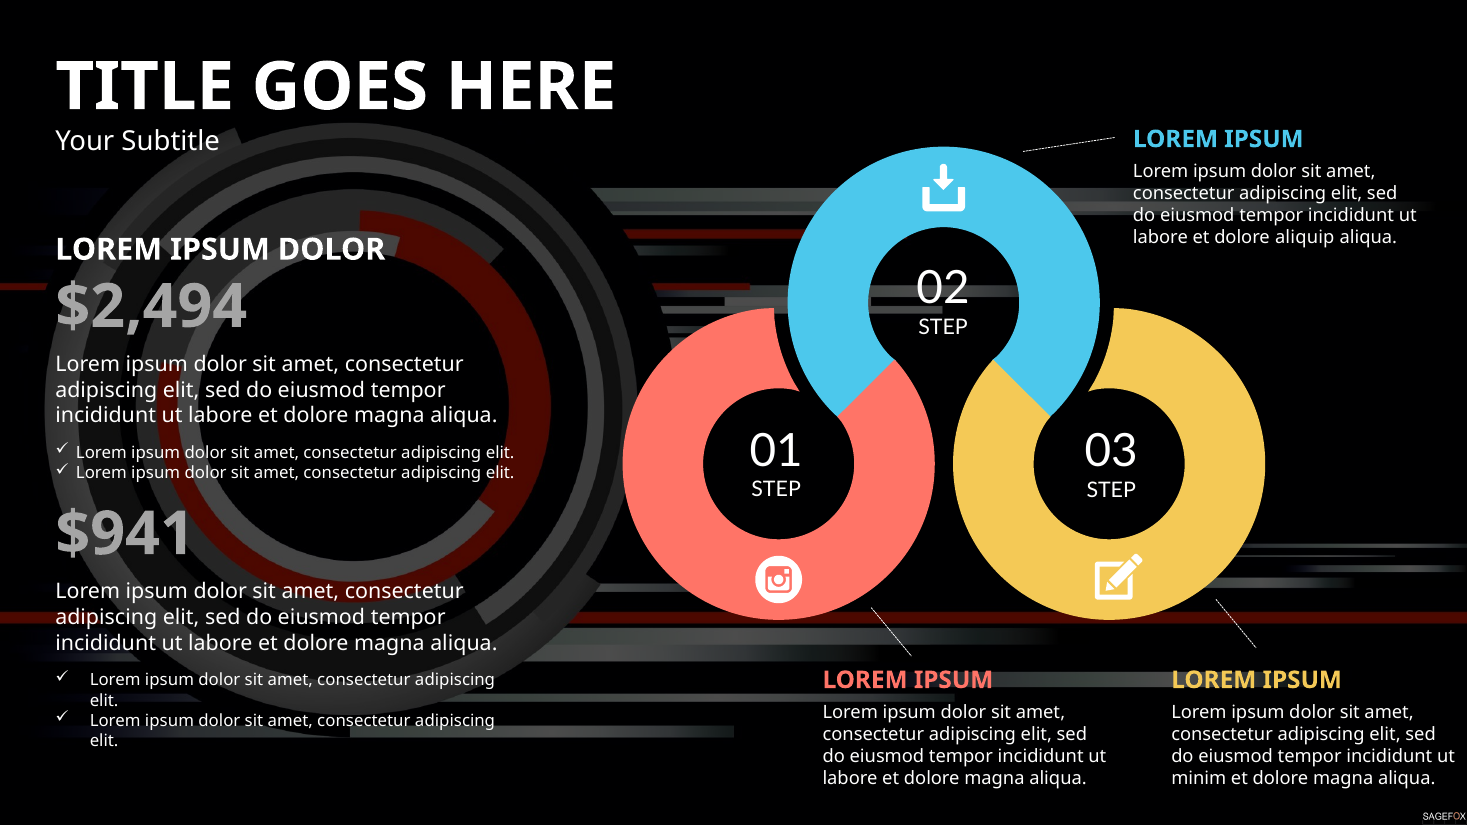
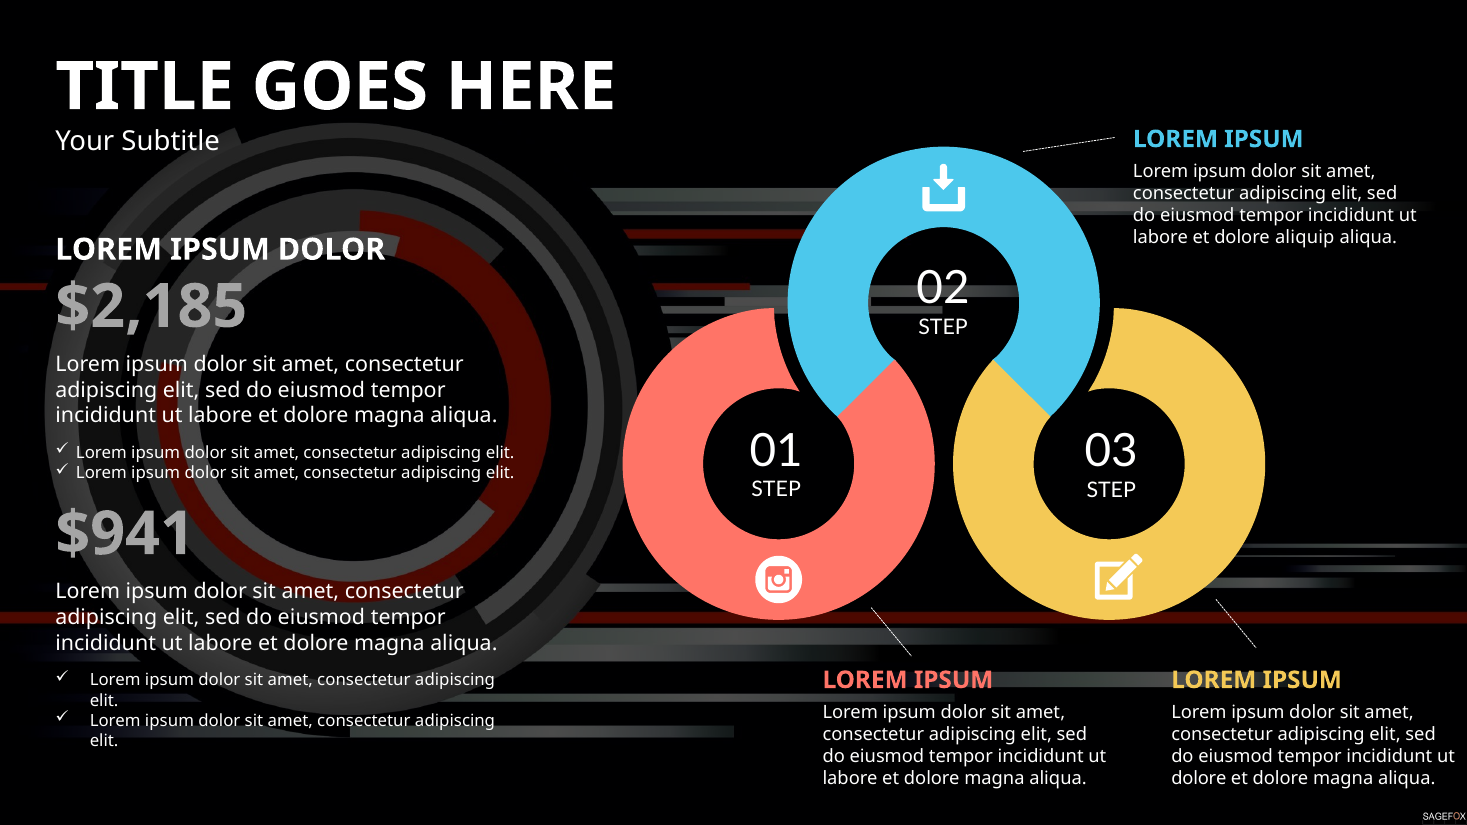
$2,494: $2,494 -> $2,185
minim at (1199, 779): minim -> dolore
